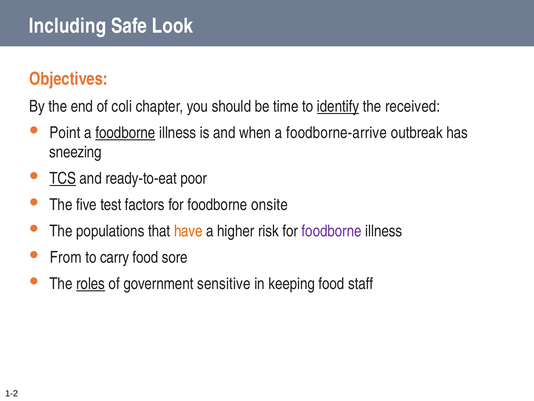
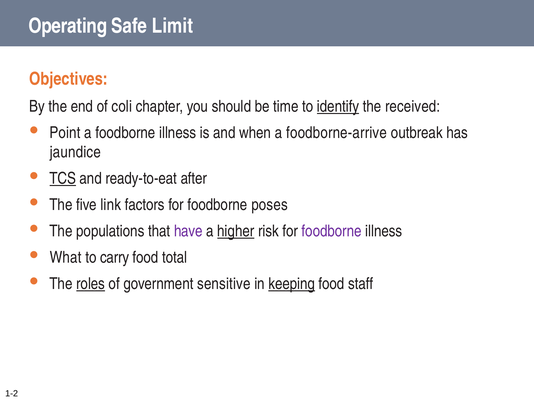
Including: Including -> Operating
Look: Look -> Limit
foodborne at (125, 133) underline: present -> none
sneezing: sneezing -> jaundice
poor: poor -> after
test: test -> link
onsite: onsite -> poses
have colour: orange -> purple
higher underline: none -> present
From: From -> What
sore: sore -> total
keeping underline: none -> present
